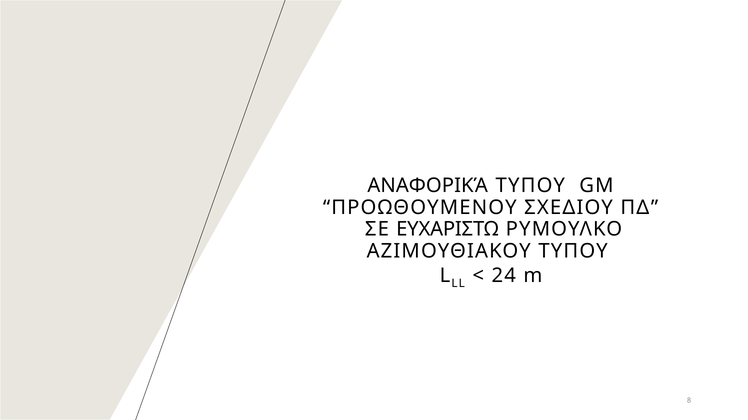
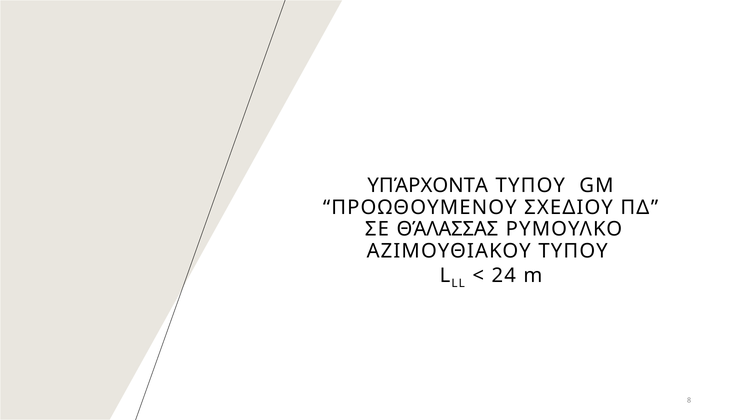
ΑΝΑΦΟΡΙΚΆ: ΑΝΑΦΟΡΙΚΆ -> ΥΠΆΡΧΟΝΤΑ
ΕΥΧΑΡΙΣΤΩ: ΕΥΧΑΡΙΣΤΩ -> ΘΆΛΑΣΣΑΣ
